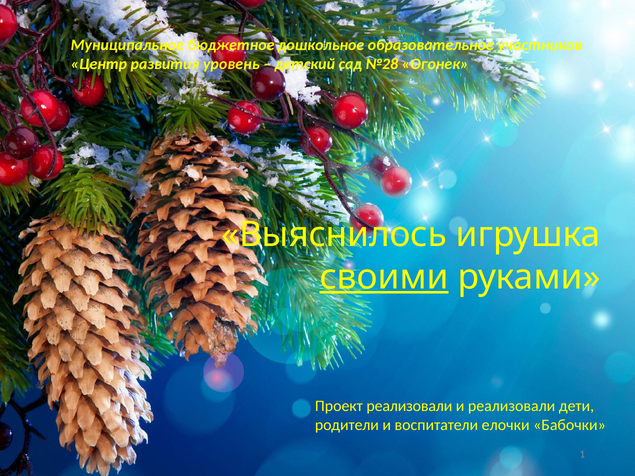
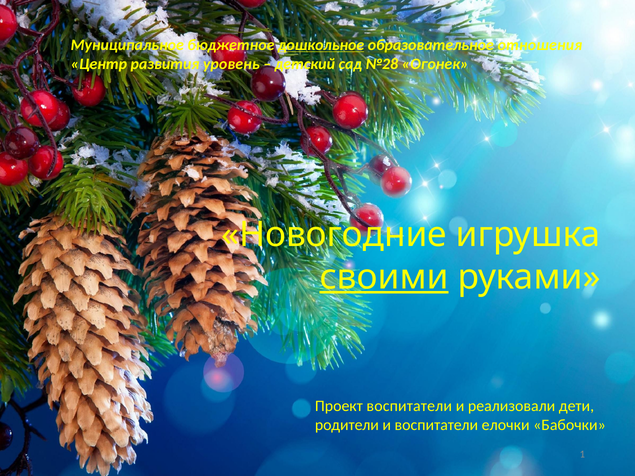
дошкольное underline: none -> present
участников: участников -> отношения
Выяснилось: Выяснилось -> Новогодние
Проект реализовали: реализовали -> воспитатели
